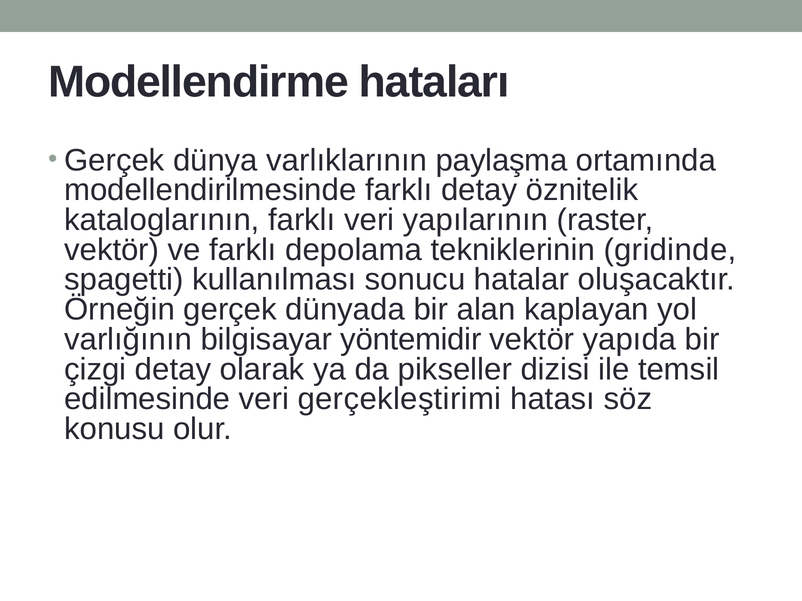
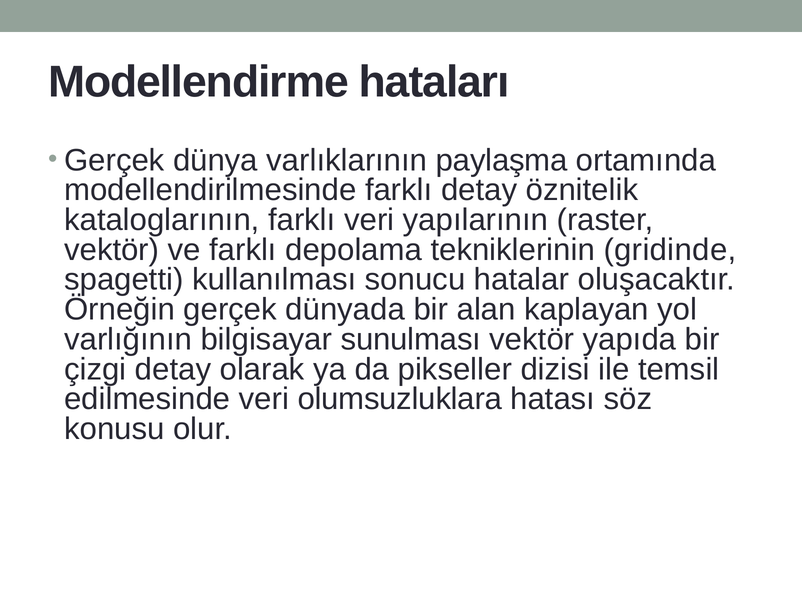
yöntemidir: yöntemidir -> sunulması
gerçekleştirimi: gerçekleştirimi -> olumsuzluklara
